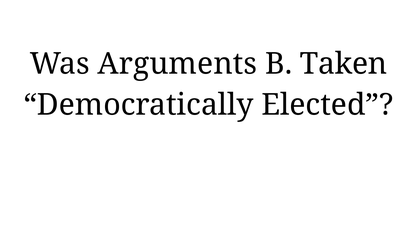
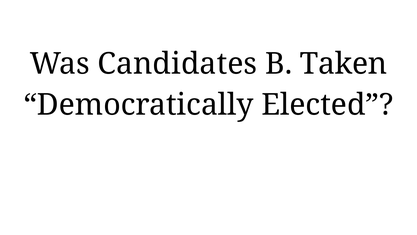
Arguments: Arguments -> Candidates
